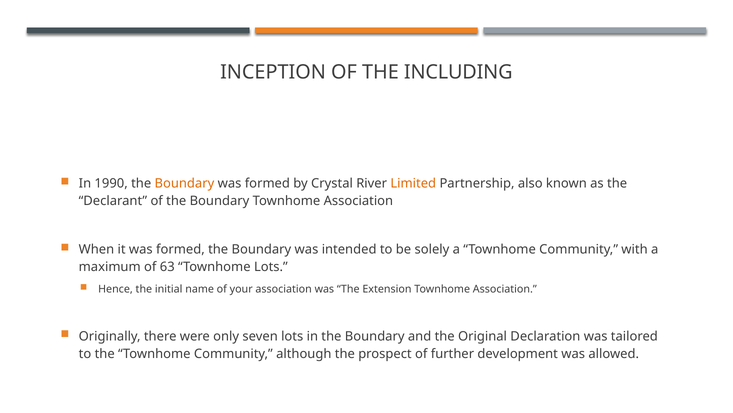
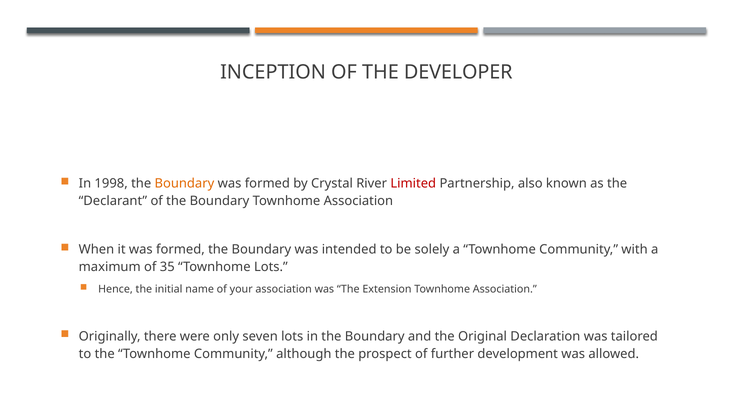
INCLUDING: INCLUDING -> DEVELOPER
1990: 1990 -> 1998
Limited colour: orange -> red
63: 63 -> 35
